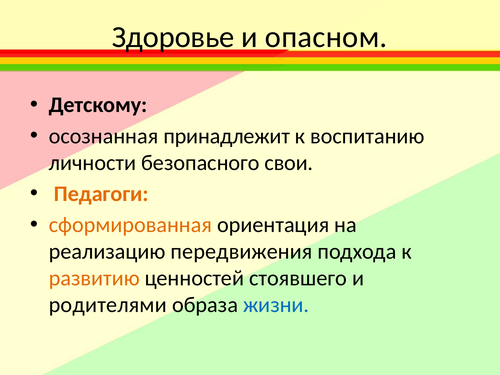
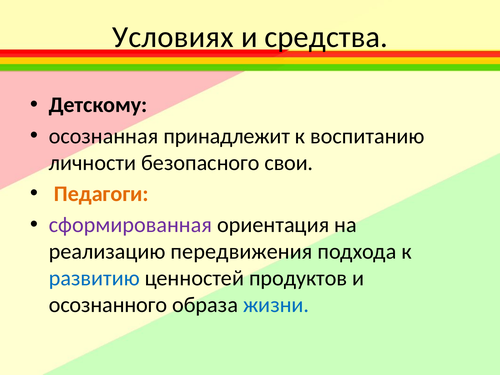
Здоровье: Здоровье -> Условиях
опасном: опасном -> средства
сформированная colour: orange -> purple
развитию colour: orange -> blue
стоявшего: стоявшего -> продуктов
родителями: родителями -> осознанного
